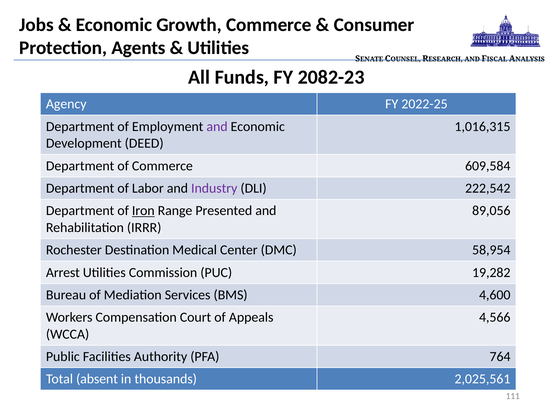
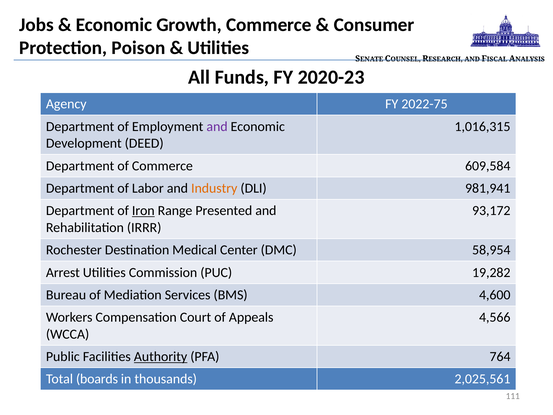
Agents: Agents -> Poison
2082-23: 2082-23 -> 2020-23
2022-25: 2022-25 -> 2022-75
Industry colour: purple -> orange
222,542: 222,542 -> 981,941
89,056: 89,056 -> 93,172
Authority underline: none -> present
absent: absent -> boards
